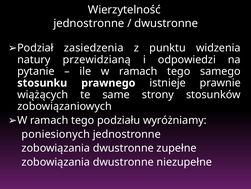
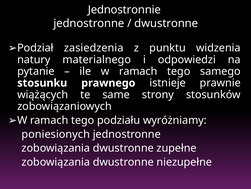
Wierzytelność: Wierzytelność -> Jednostronnie
przewidzianą: przewidzianą -> materialnego
